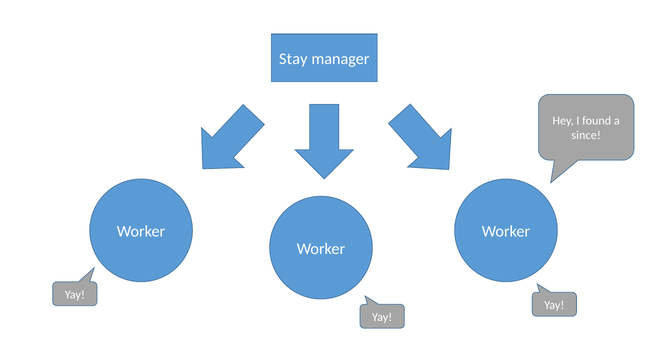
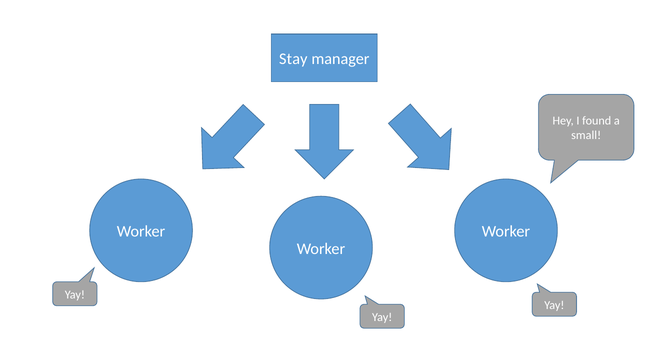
since: since -> small
